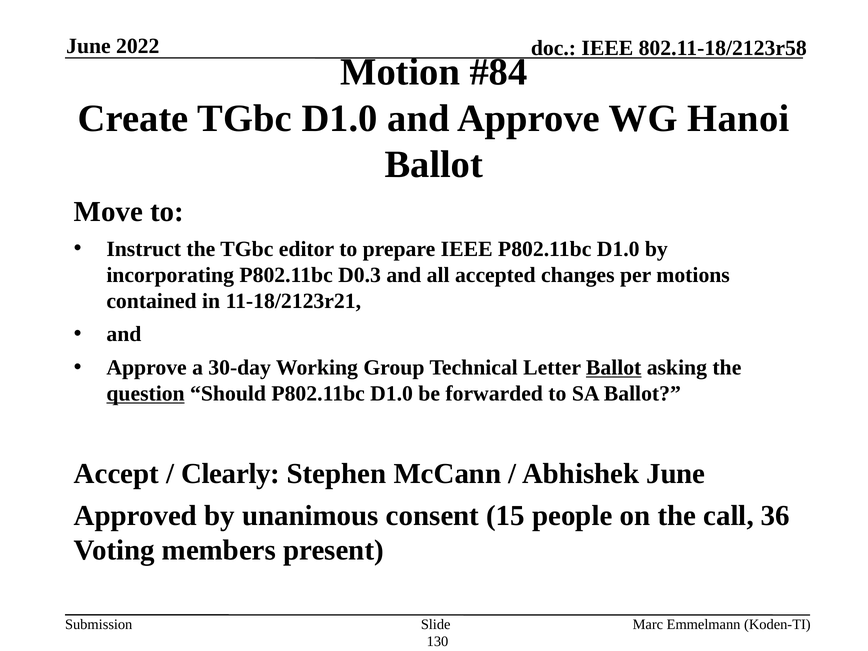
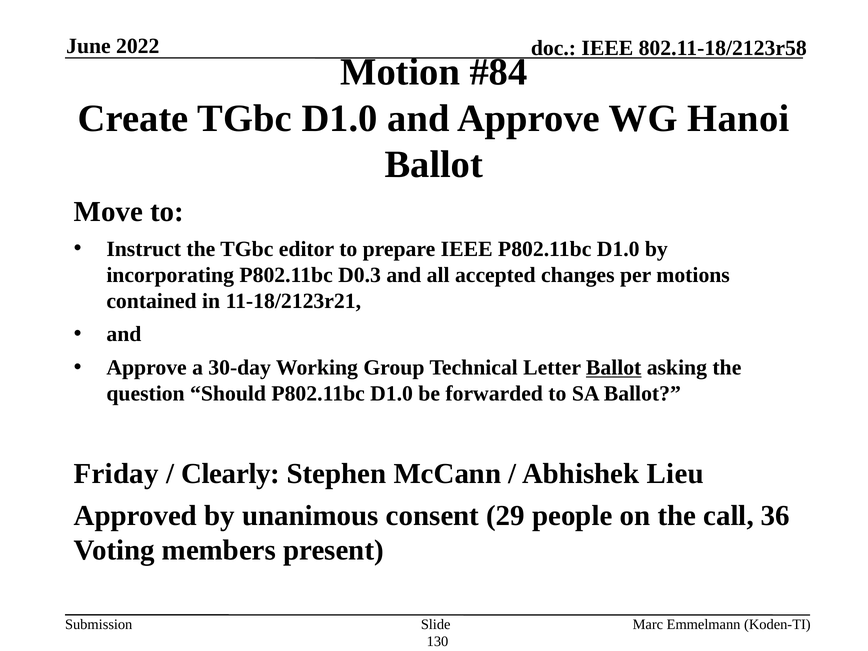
question underline: present -> none
Accept: Accept -> Friday
Abhishek June: June -> Lieu
15: 15 -> 29
